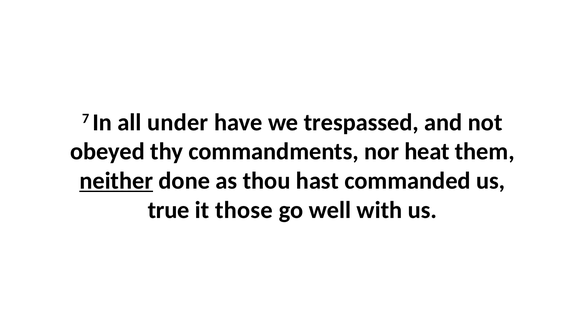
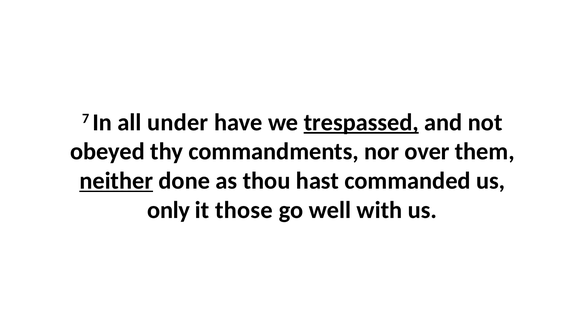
trespassed underline: none -> present
heat: heat -> over
true: true -> only
